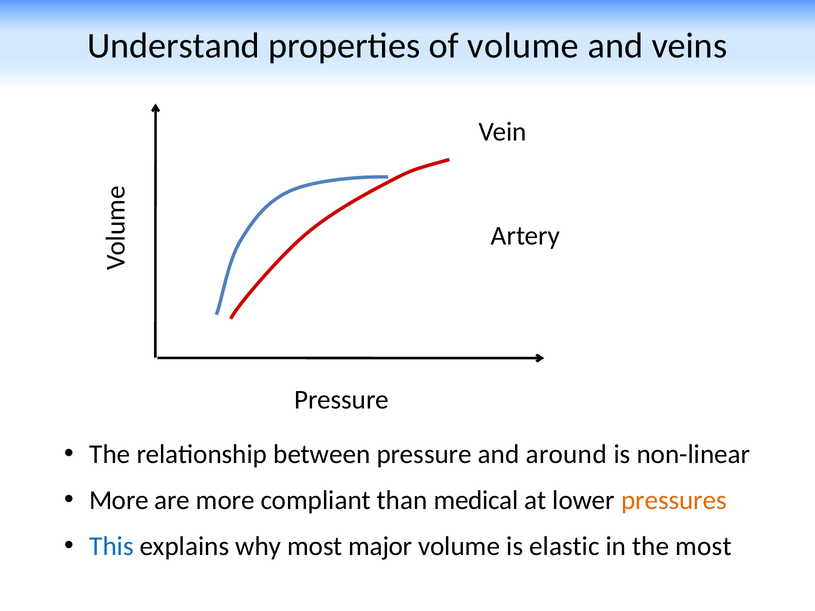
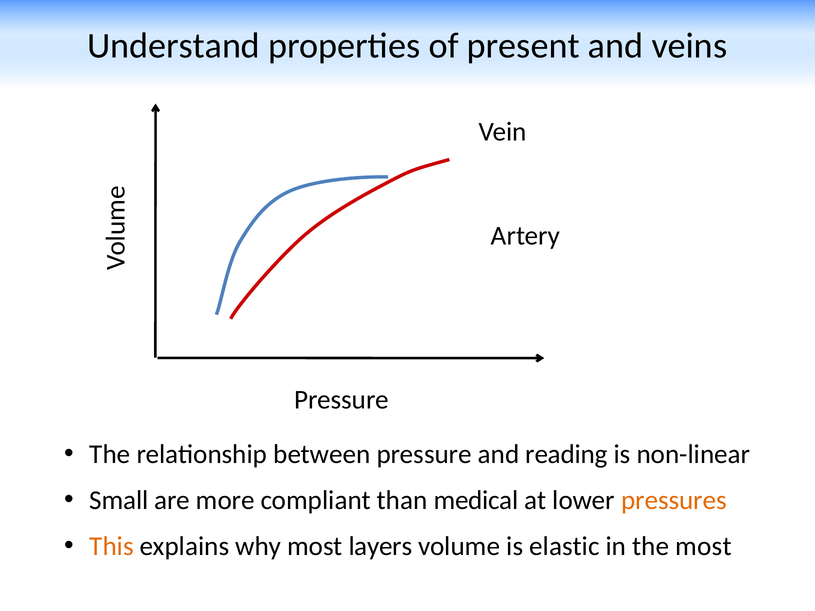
of volume: volume -> present
around: around -> reading
More at (119, 500): More -> Small
This colour: blue -> orange
major: major -> layers
